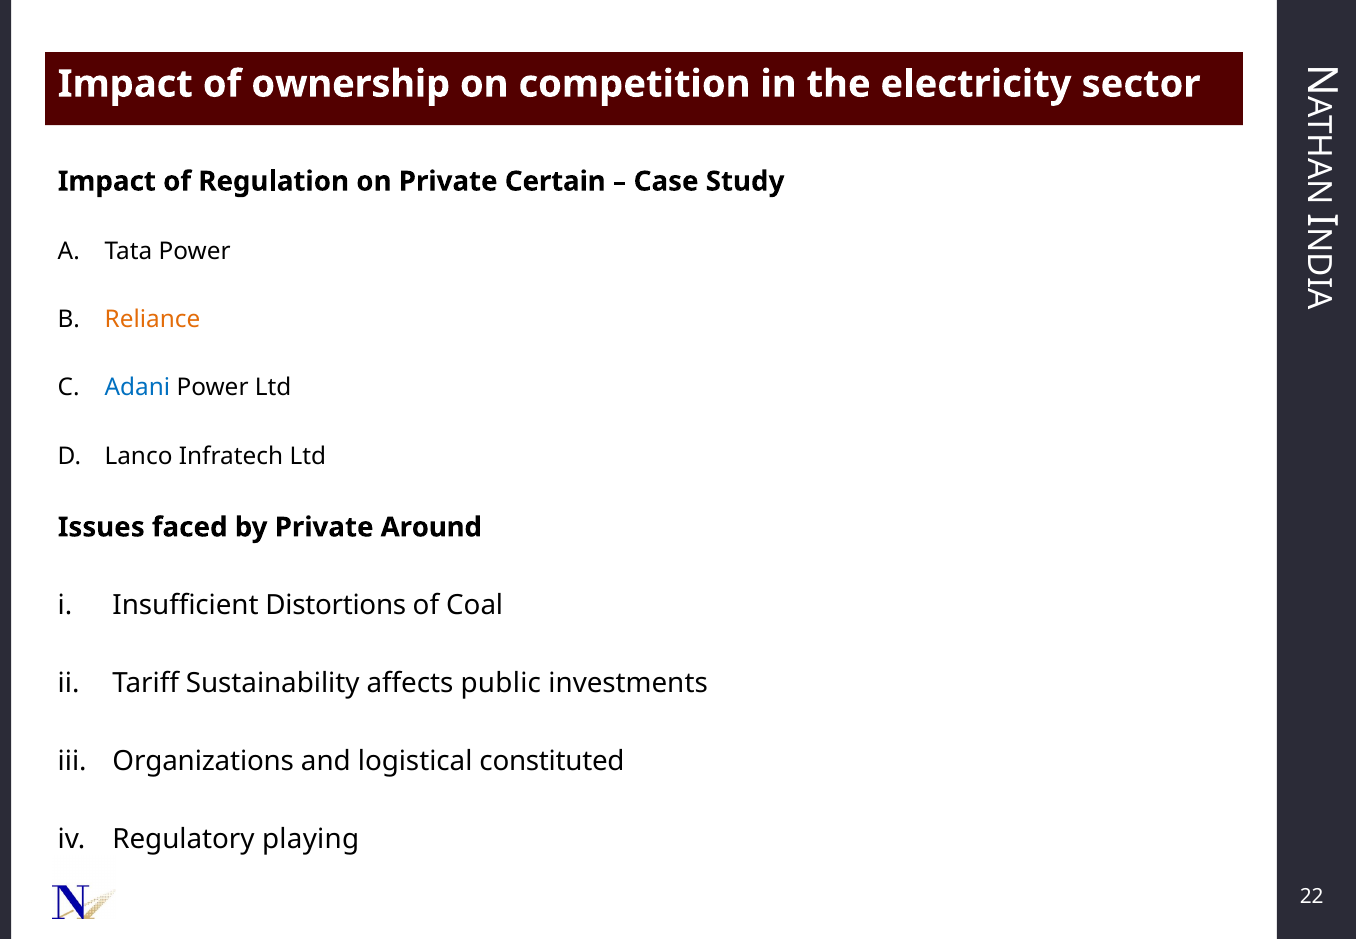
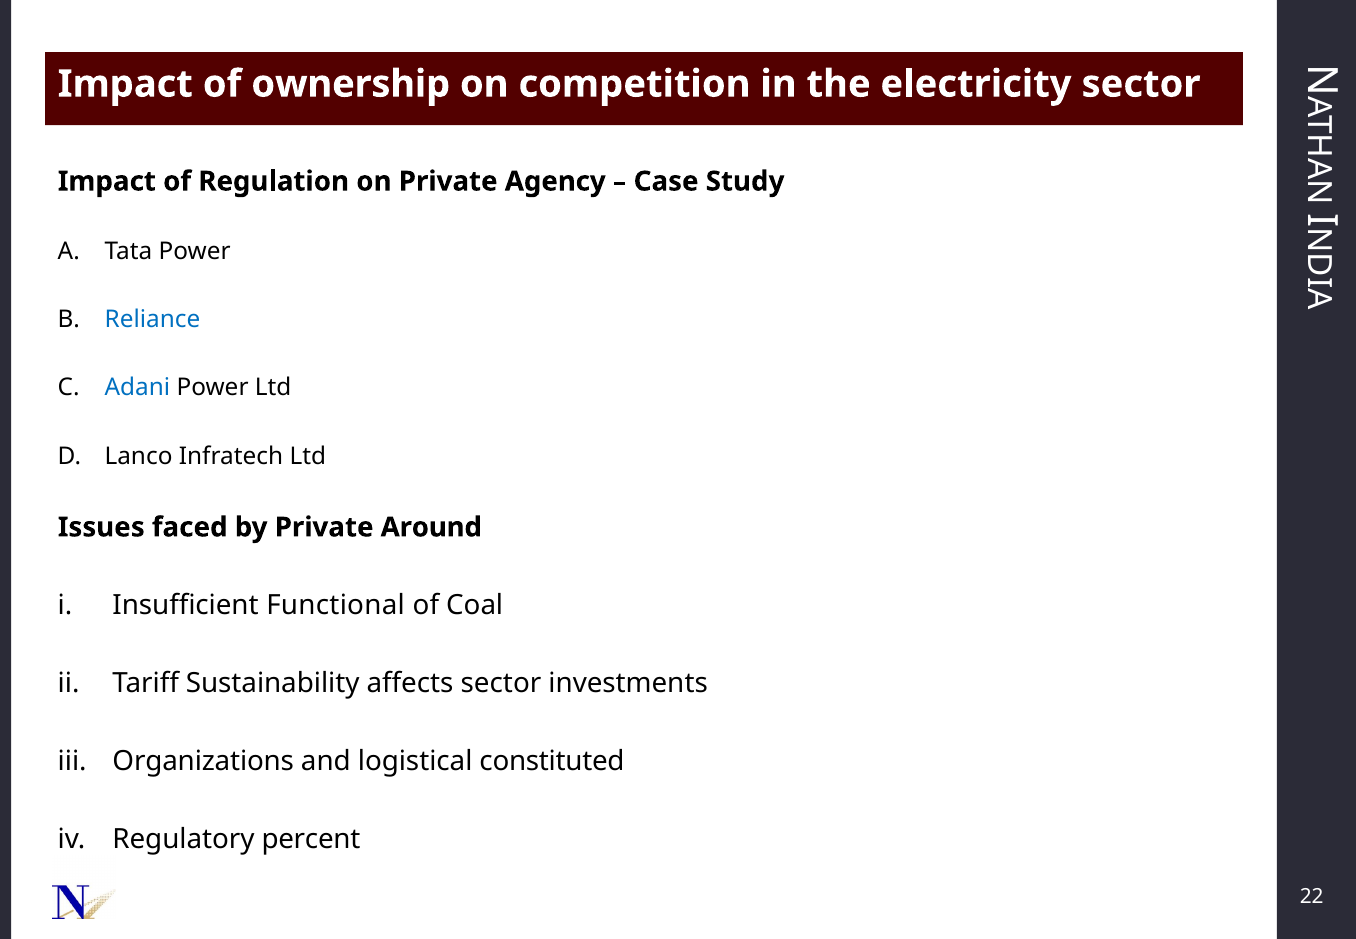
Certain: Certain -> Agency
Reliance colour: orange -> blue
Distortions: Distortions -> Functional
affects public: public -> sector
playing: playing -> percent
